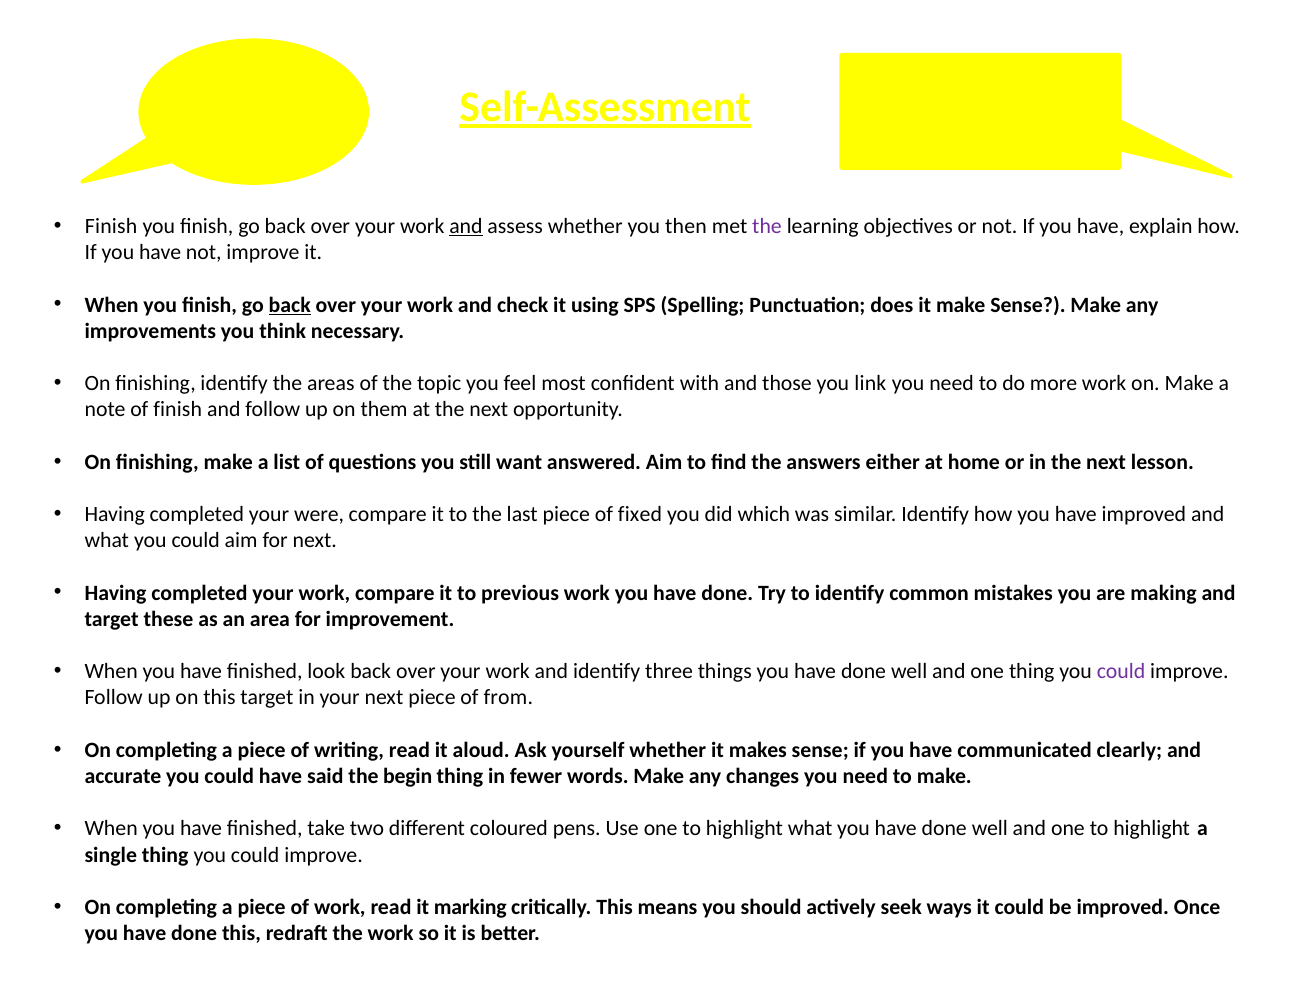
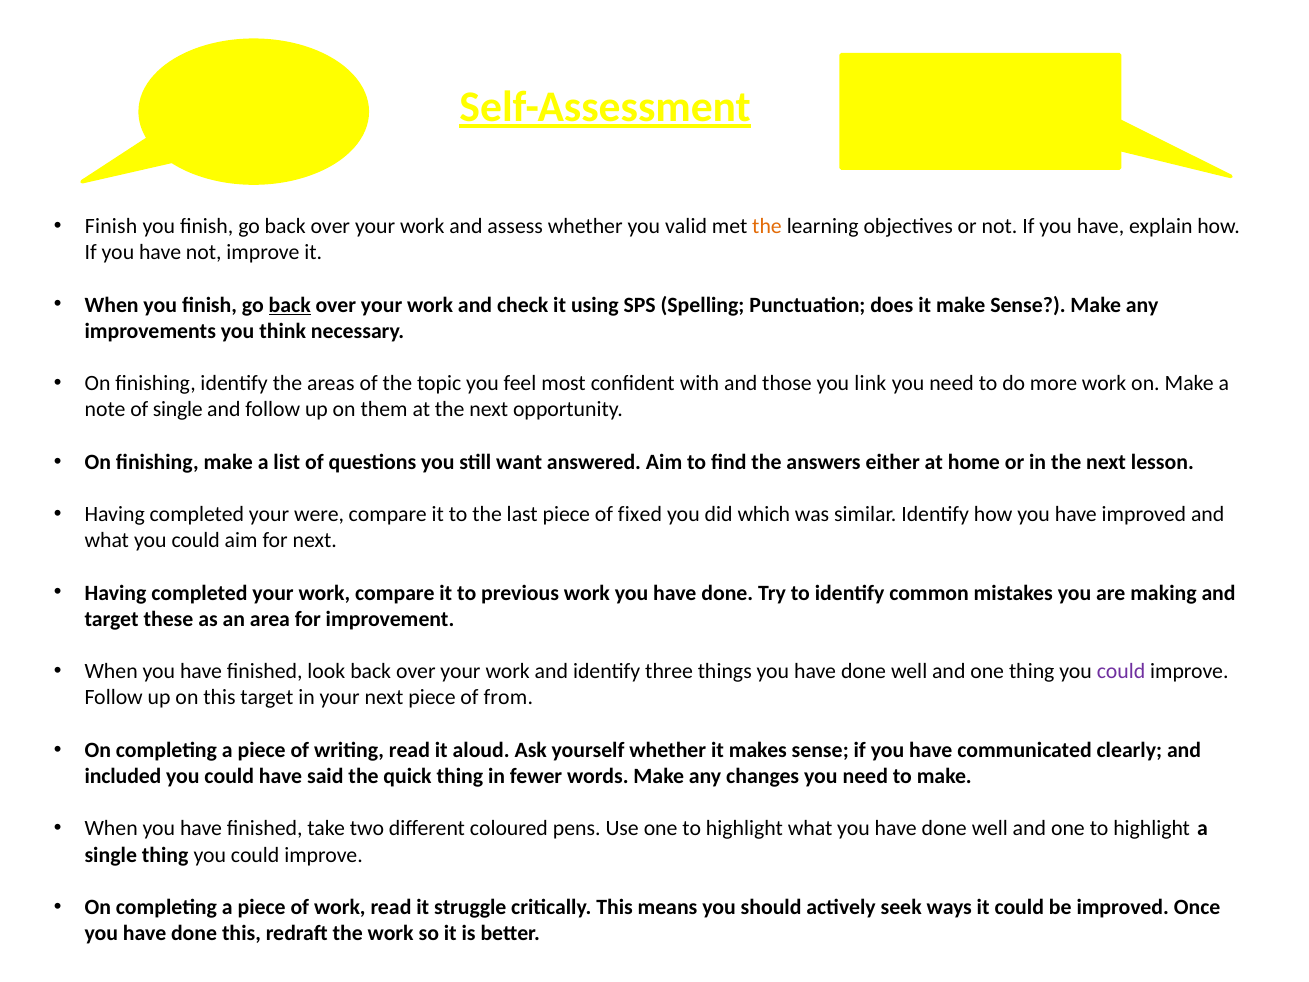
and at (466, 226) underline: present -> none
then: then -> valid
the at (767, 226) colour: purple -> orange
of finish: finish -> single
accurate: accurate -> included
begin: begin -> quick
marking: marking -> struggle
